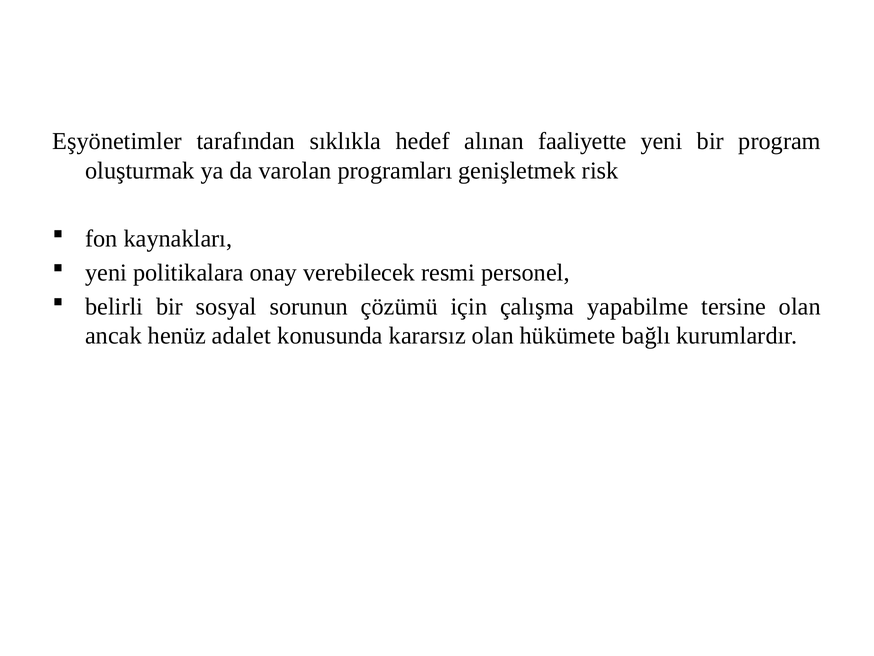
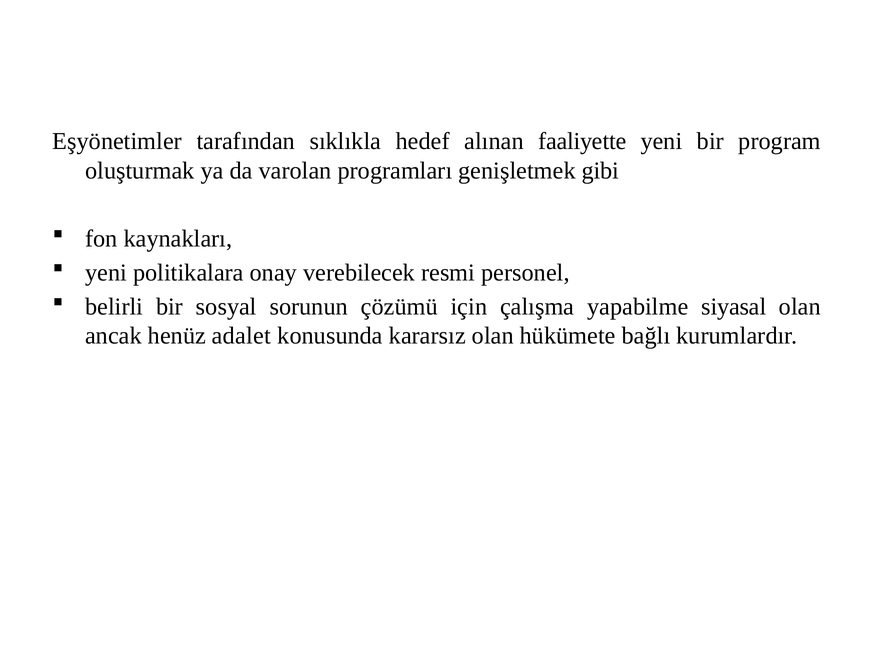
risk: risk -> gibi
tersine: tersine -> siyasal
